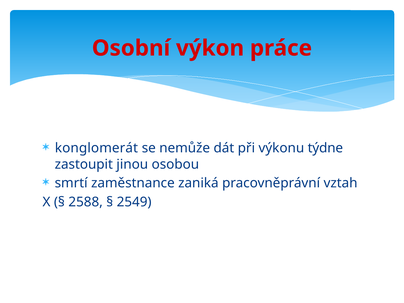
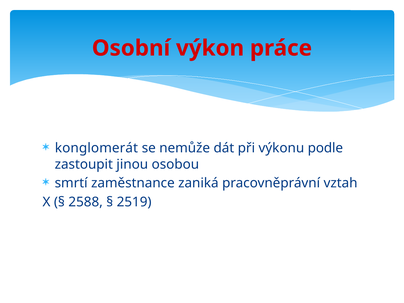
týdne: týdne -> podle
2549: 2549 -> 2519
